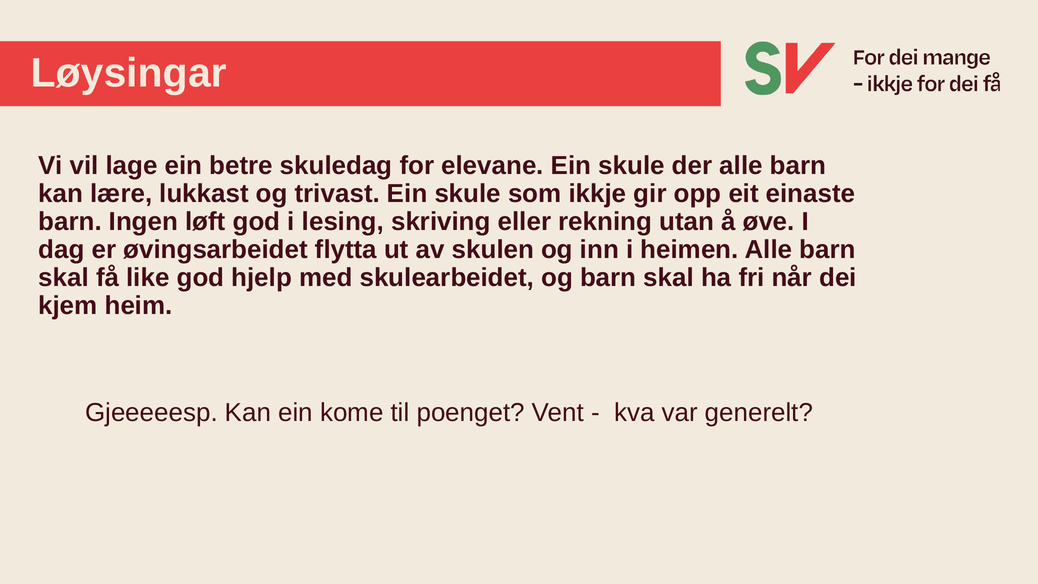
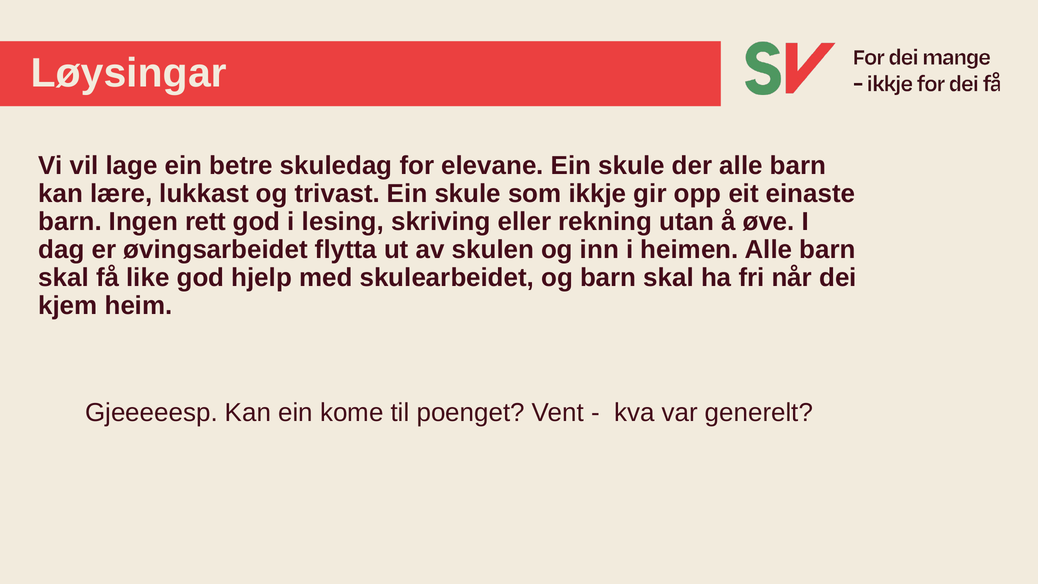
løft: løft -> rett
